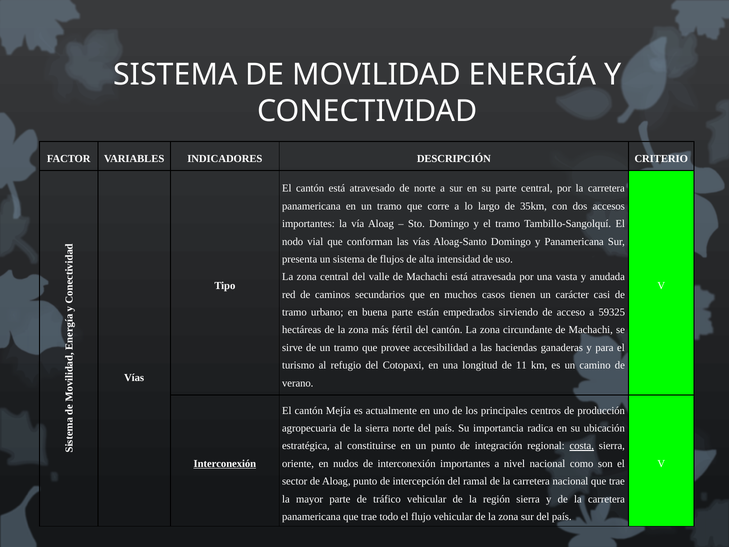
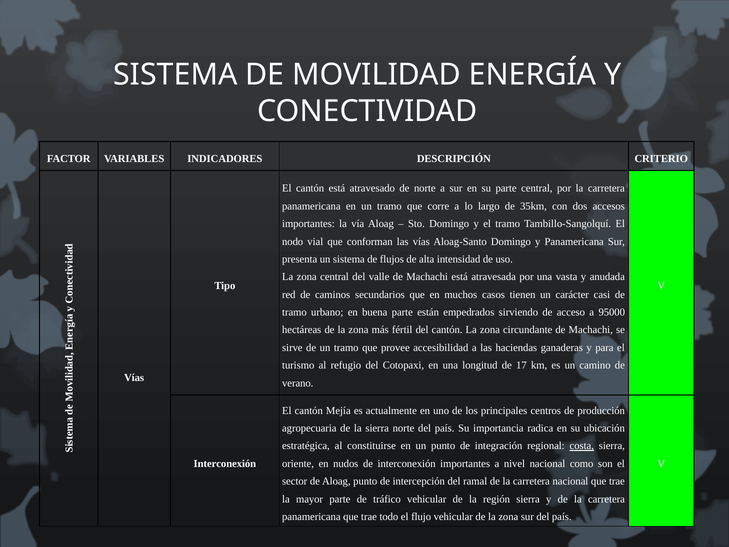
59325: 59325 -> 95000
11: 11 -> 17
Interconexión at (225, 463) underline: present -> none
